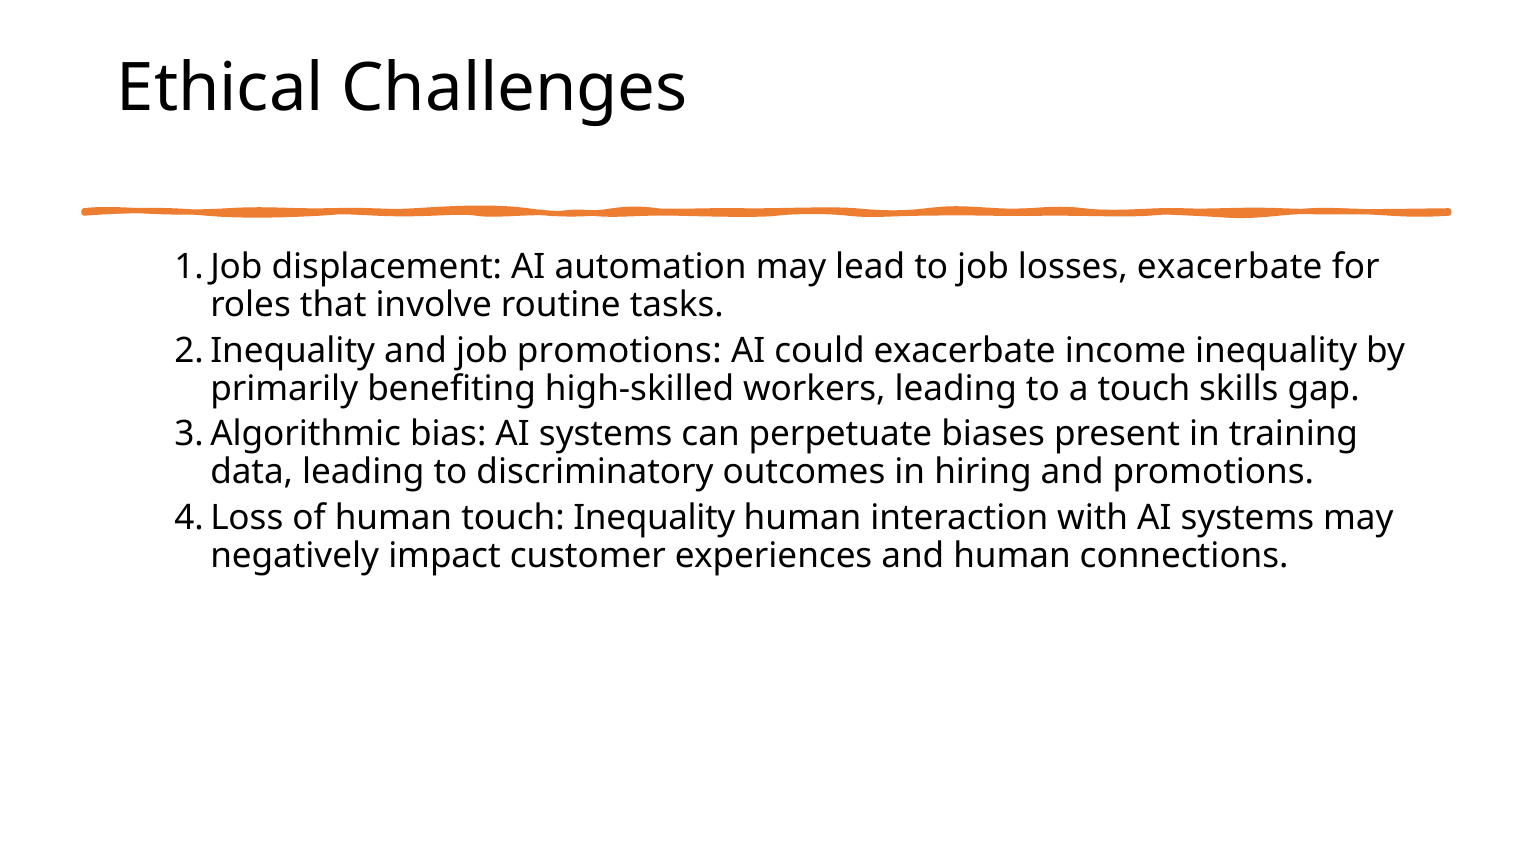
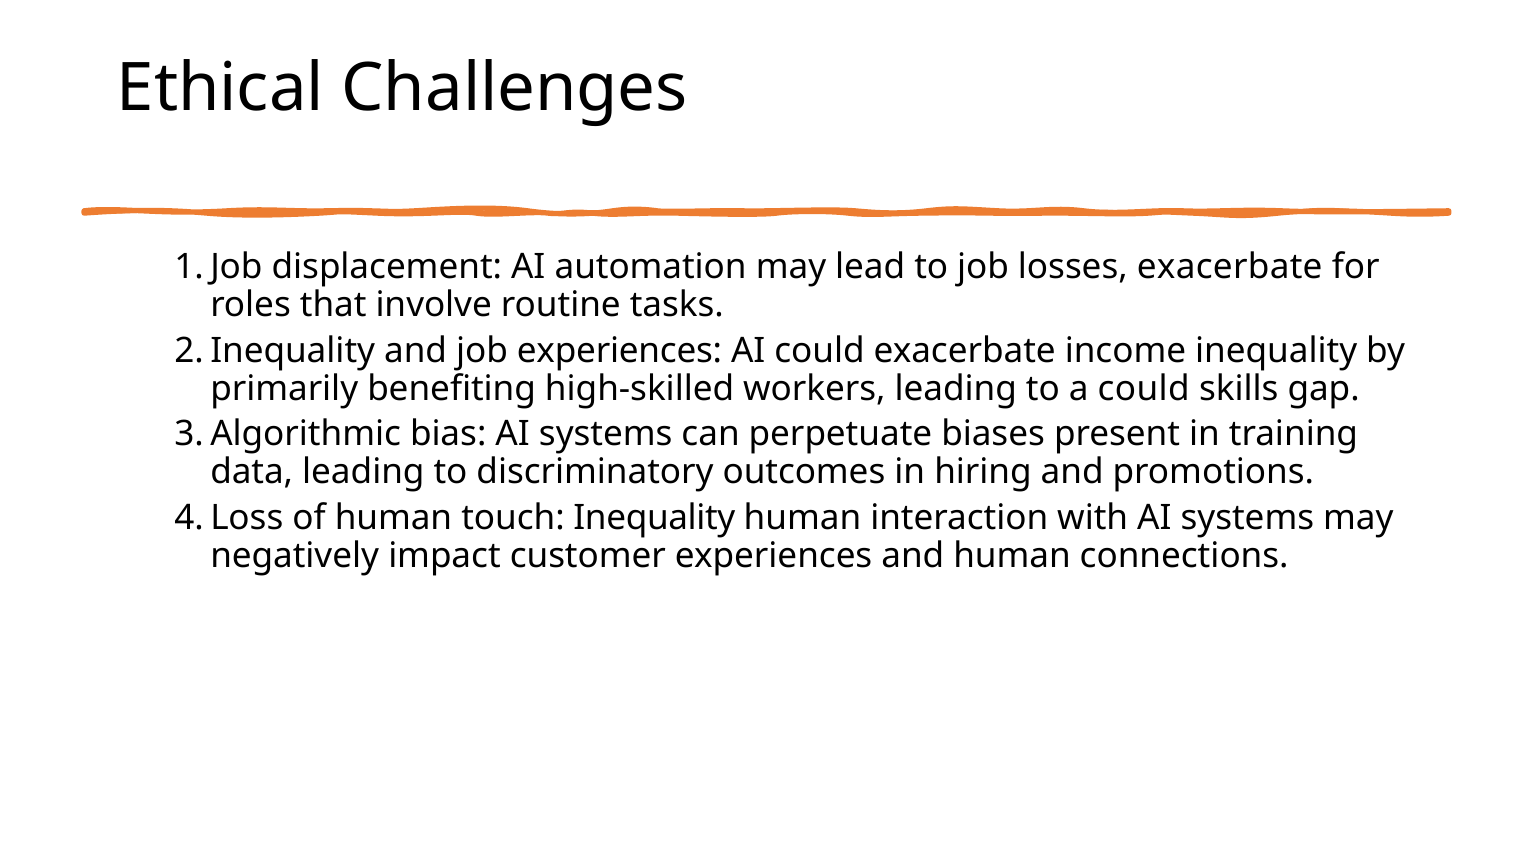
job promotions: promotions -> experiences
a touch: touch -> could
